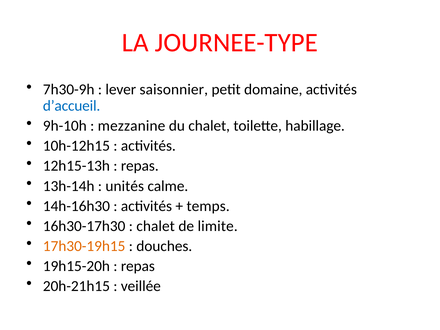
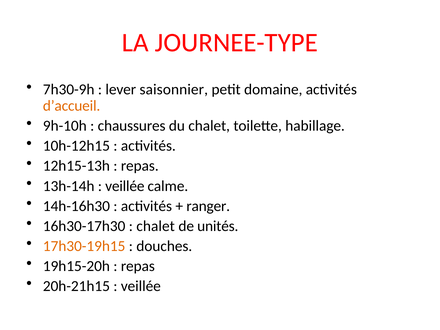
d’accueil colour: blue -> orange
mezzanine: mezzanine -> chaussures
unités at (125, 186): unités -> veillée
temps: temps -> ranger
limite: limite -> unités
